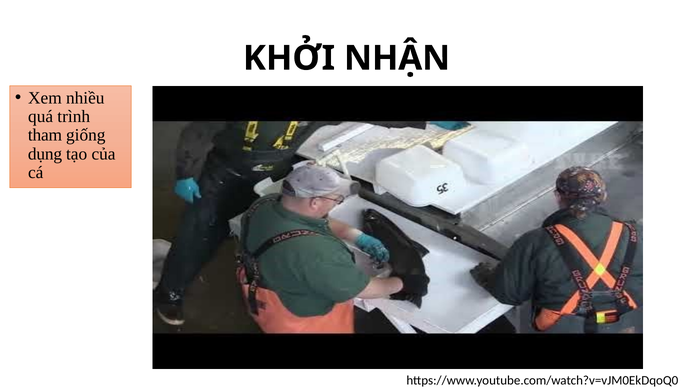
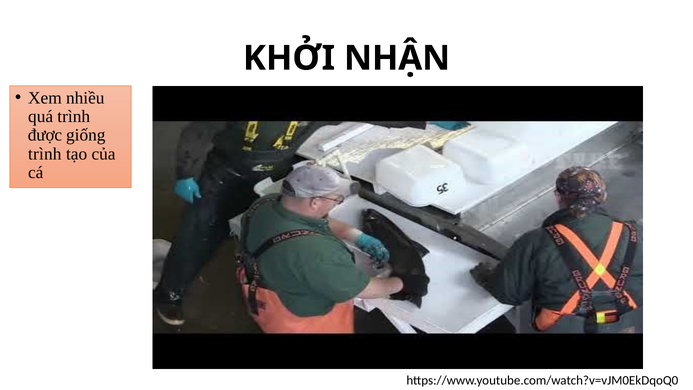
tham: tham -> được
dụng at (45, 154): dụng -> trình
